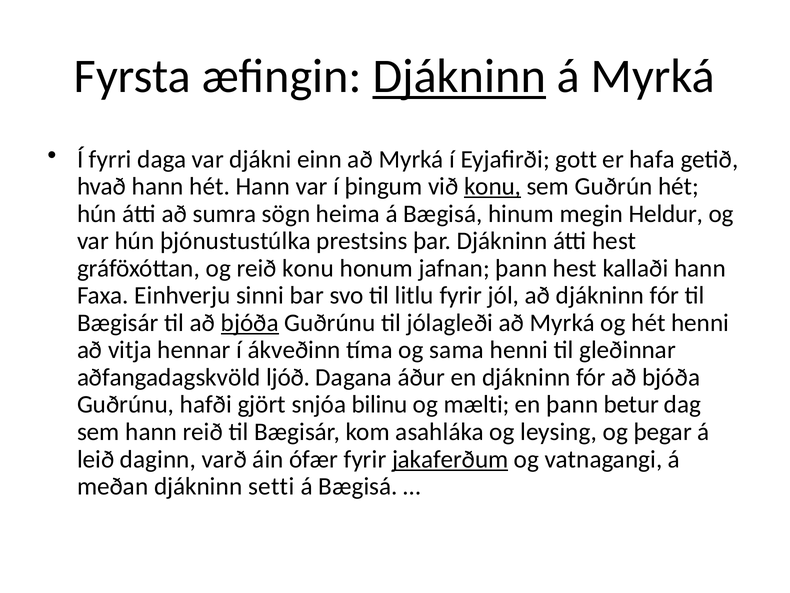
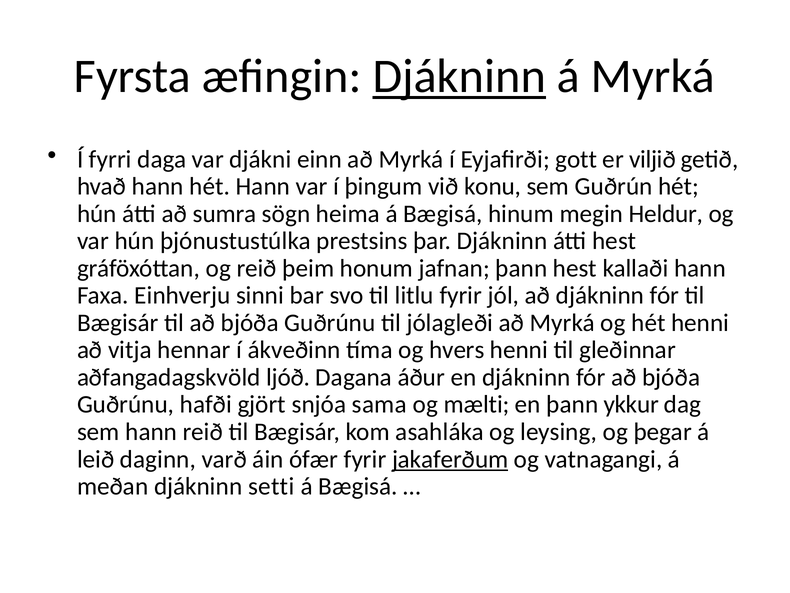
hafa: hafa -> viljið
konu at (493, 186) underline: present -> none
reið konu: konu -> þeim
bjóða at (250, 323) underline: present -> none
sama: sama -> hvers
bilinu: bilinu -> sama
betur: betur -> ykkur
